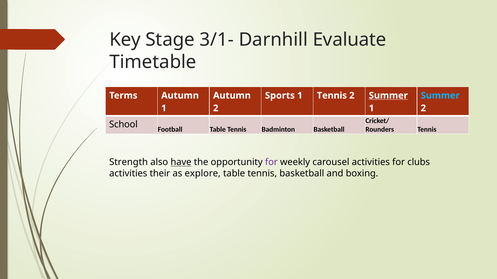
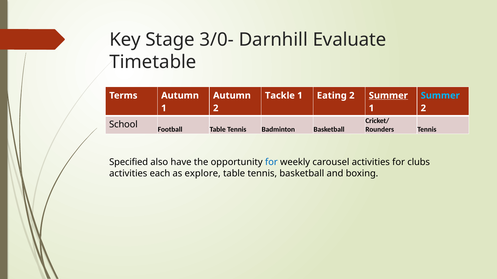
3/1-: 3/1- -> 3/0-
Sports: Sports -> Tackle
1 Tennis: Tennis -> Eating
Strength: Strength -> Specified
have underline: present -> none
for at (271, 162) colour: purple -> blue
their: their -> each
